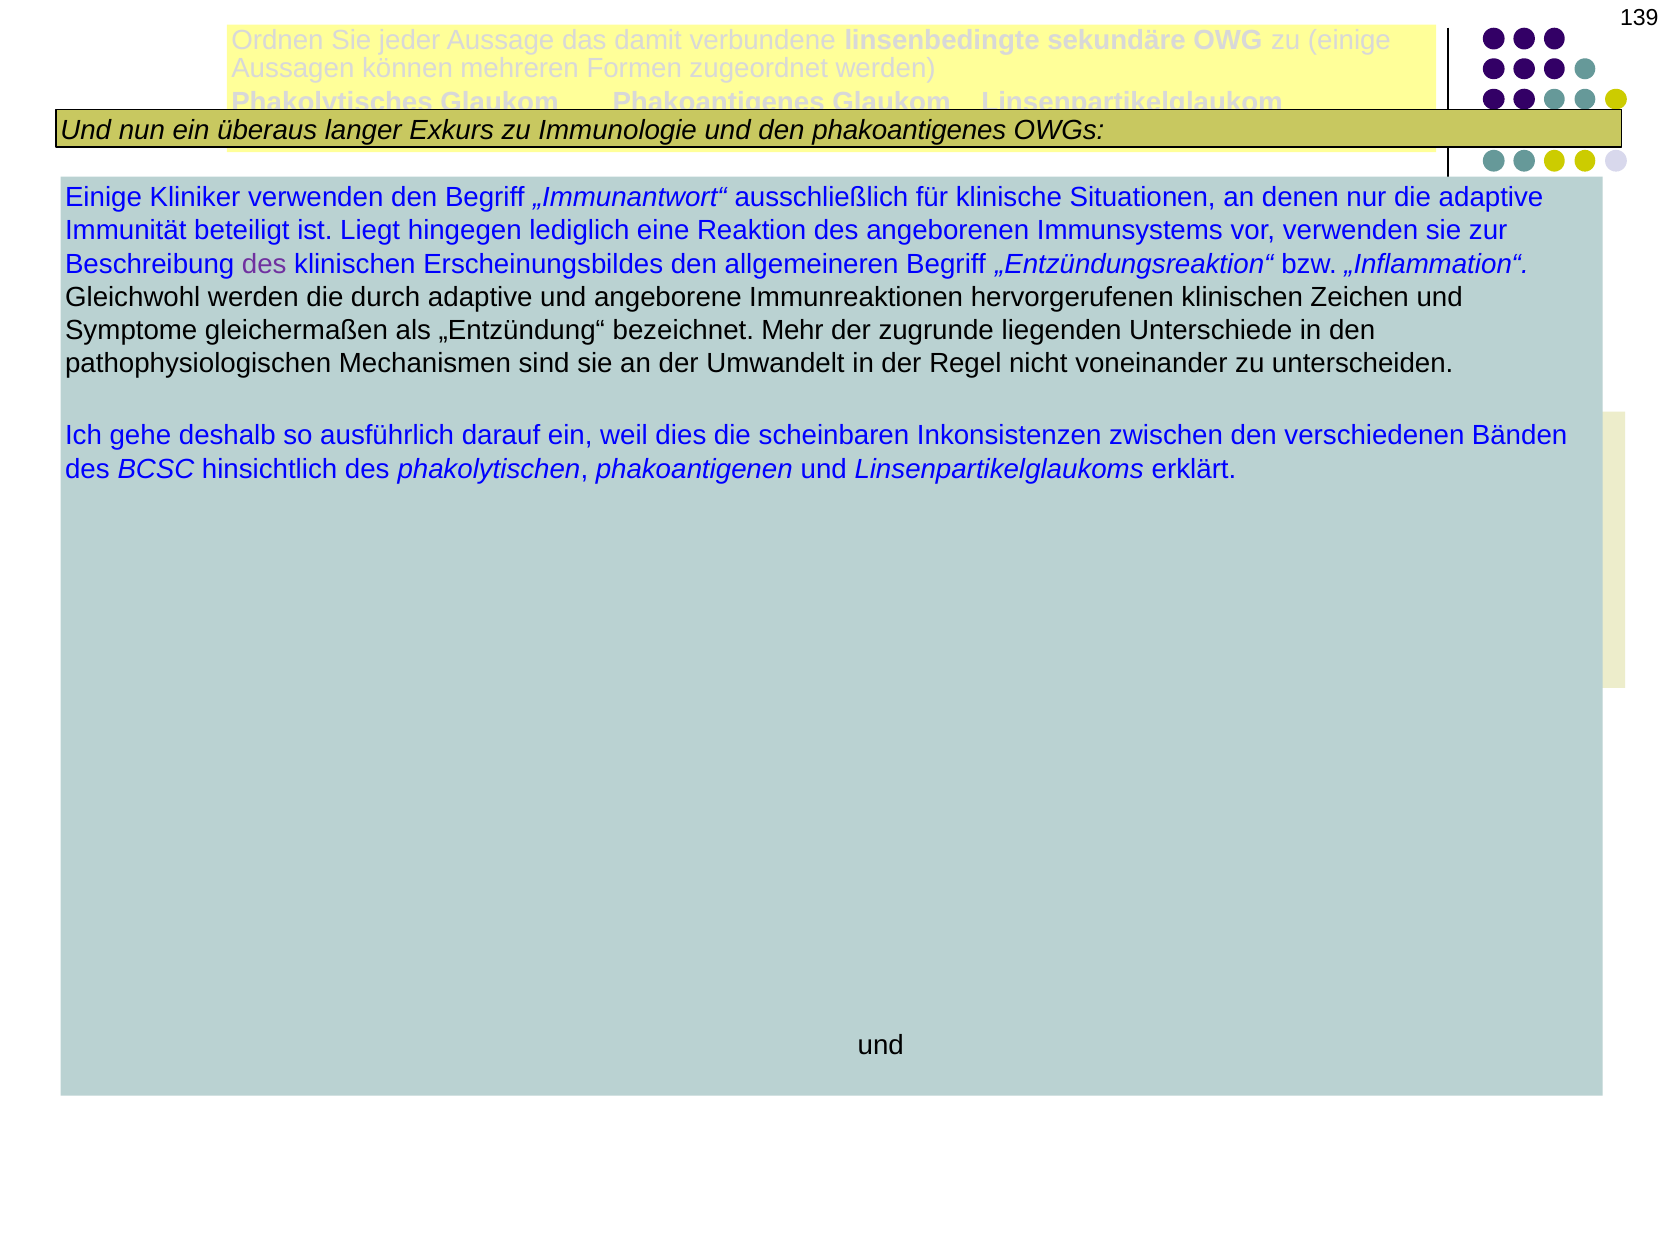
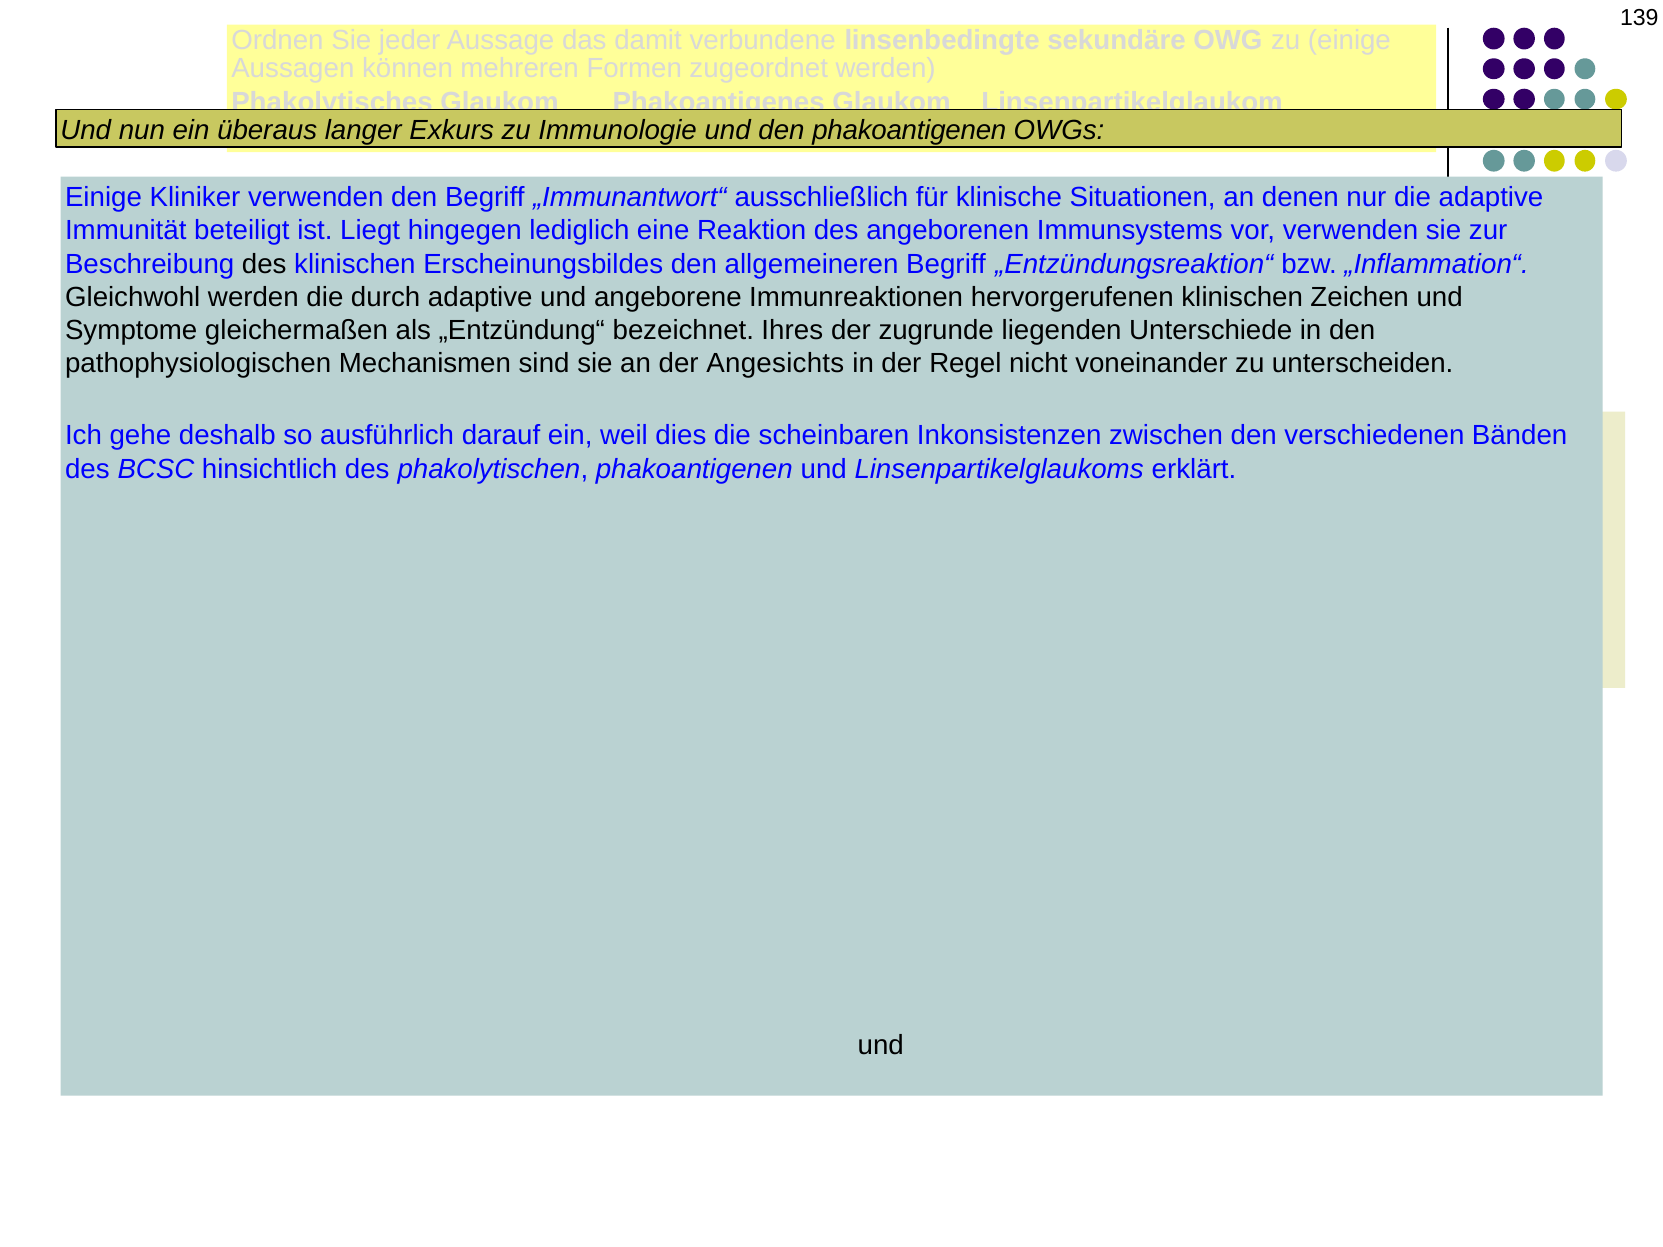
den phakoantigenes: phakoantigenes -> phakoantigenen
des at (264, 264) colour: purple -> black
Mehr: Mehr -> Ihres
Umwandelt: Umwandelt -> Angesichts
